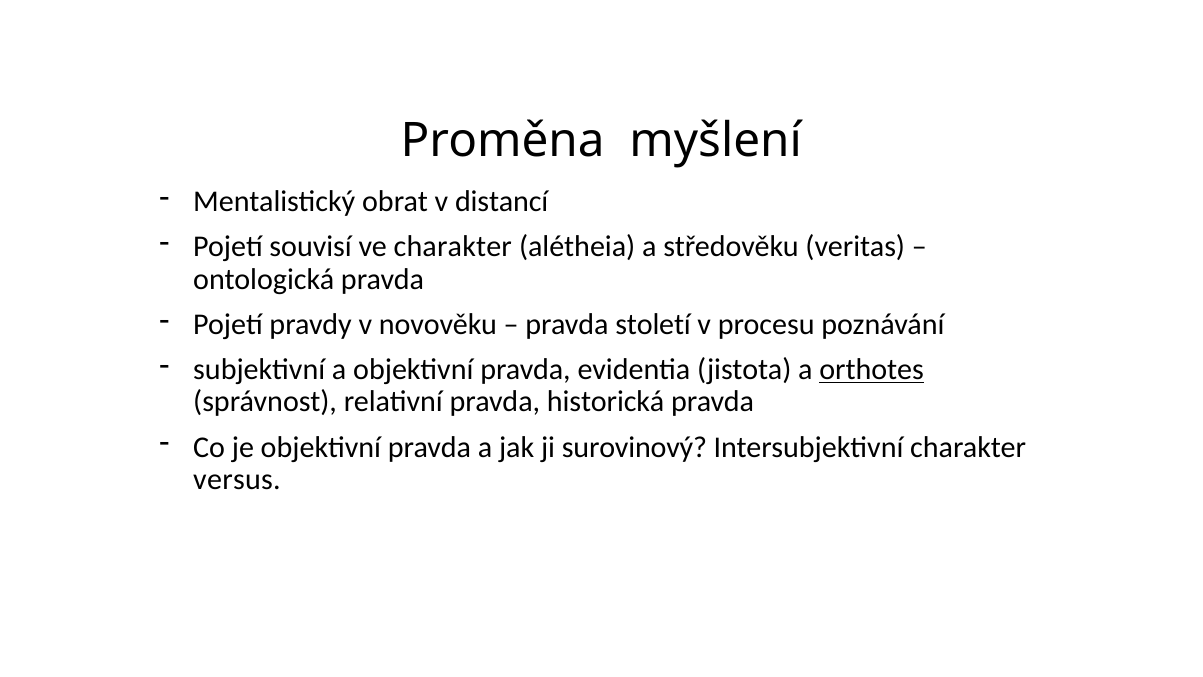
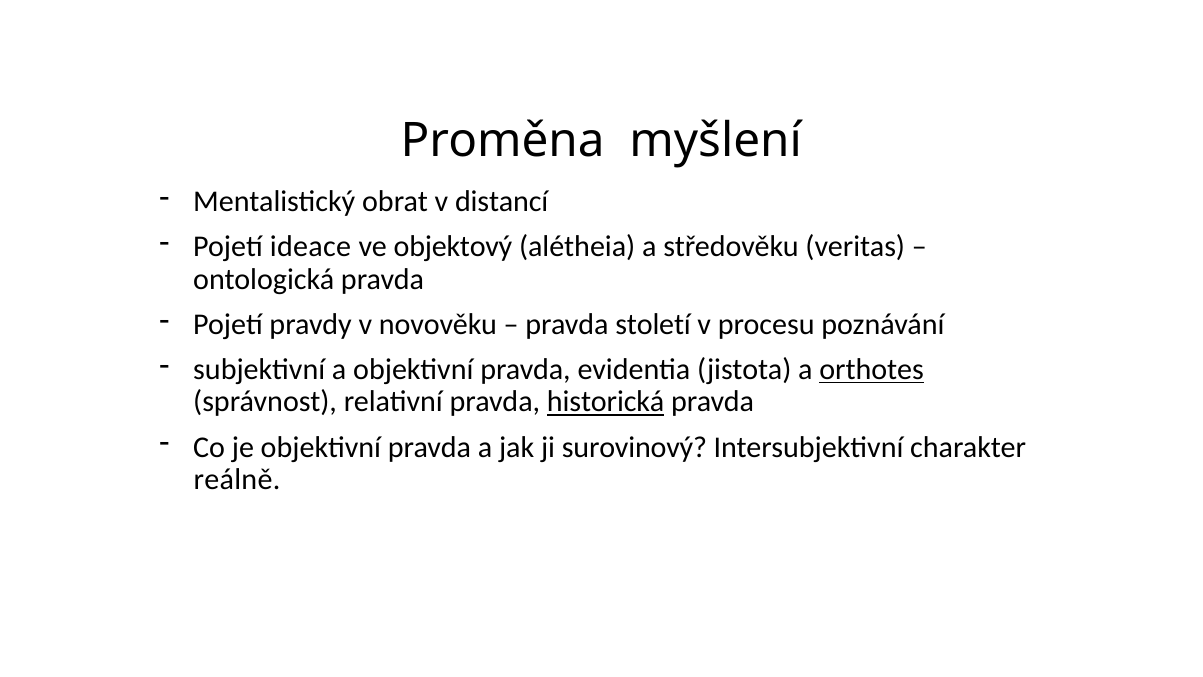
souvisí: souvisí -> ideace
ve charakter: charakter -> objektový
historická underline: none -> present
versus: versus -> reálně
